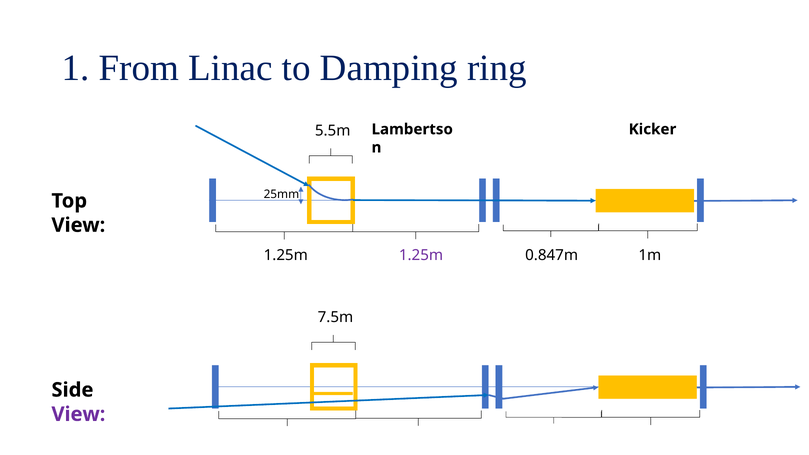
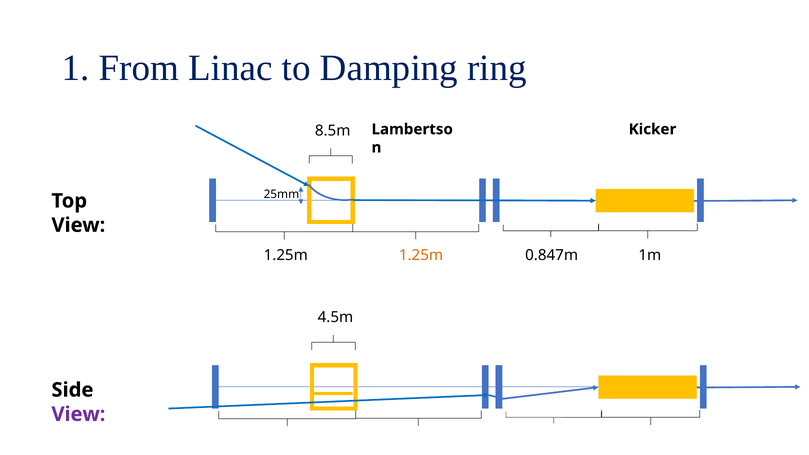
5.5m: 5.5m -> 8.5m
1.25m at (421, 255) colour: purple -> orange
7.5m: 7.5m -> 4.5m
